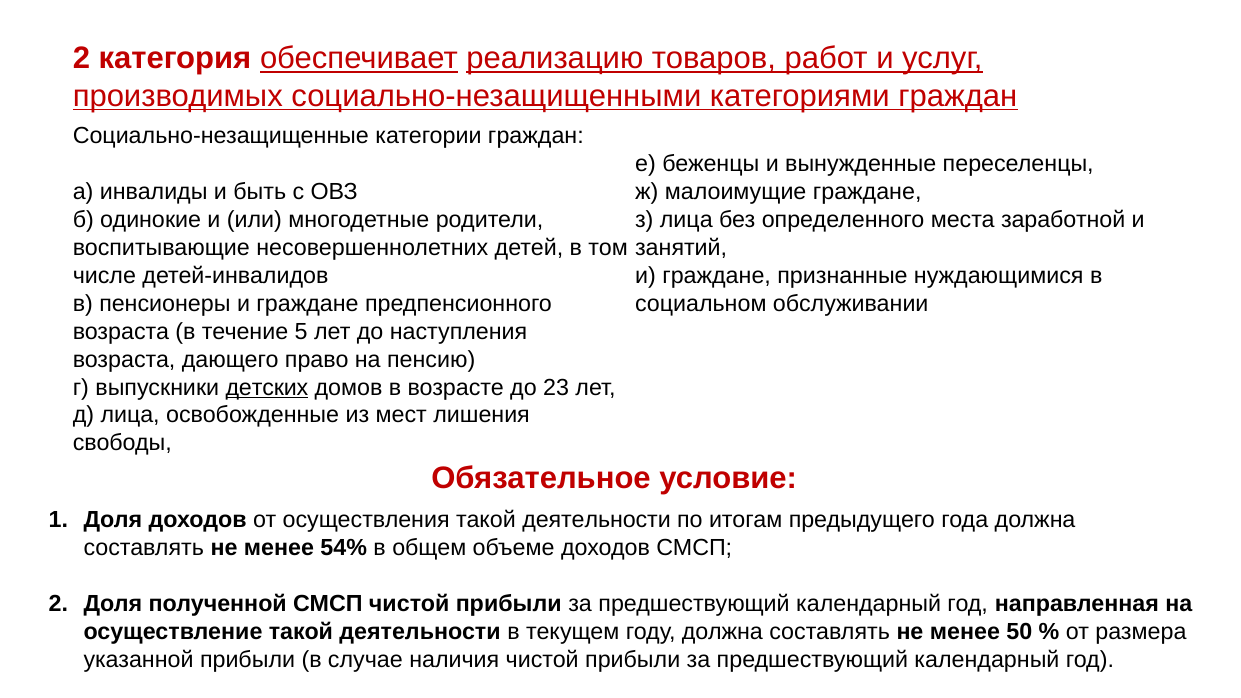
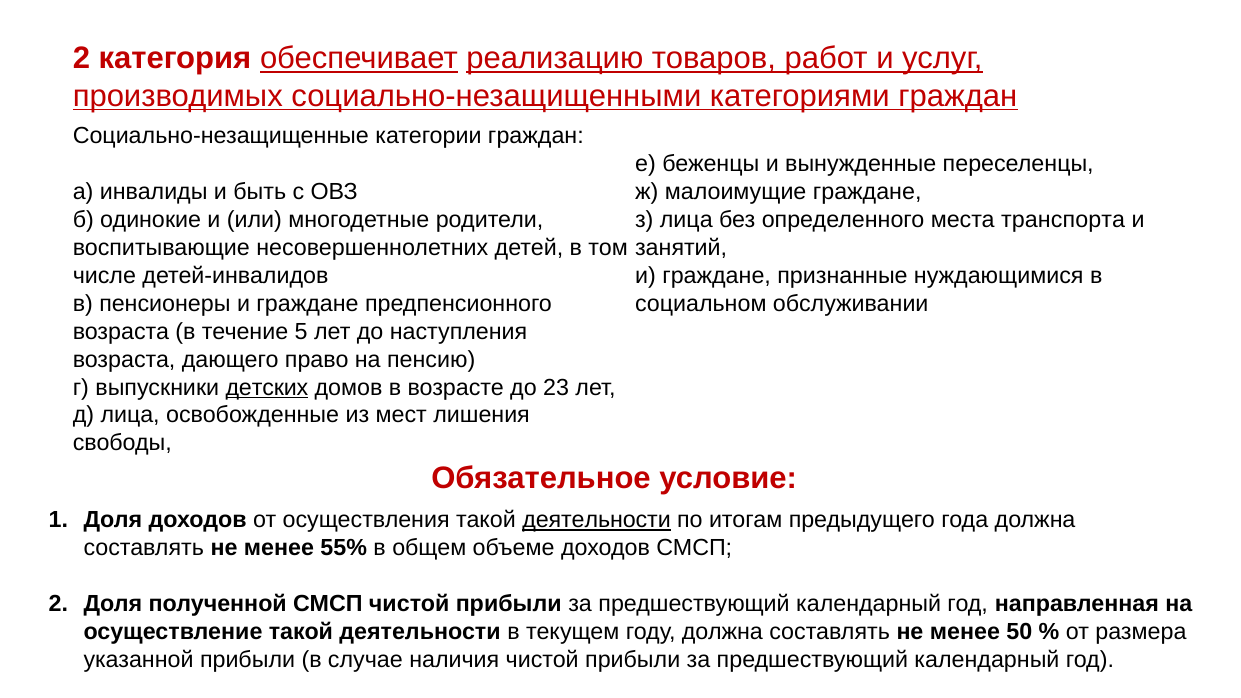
заработной: заработной -> транспорта
деятельности at (597, 520) underline: none -> present
54%: 54% -> 55%
